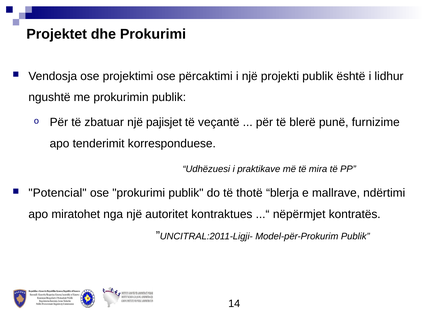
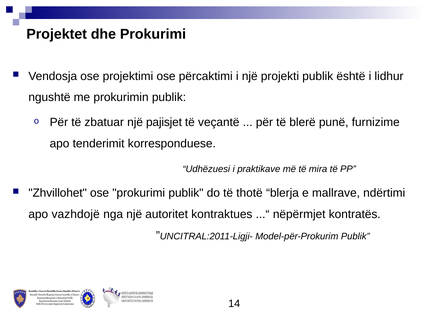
Potencial: Potencial -> Zhvillohet
miratohet: miratohet -> vazhdojë
